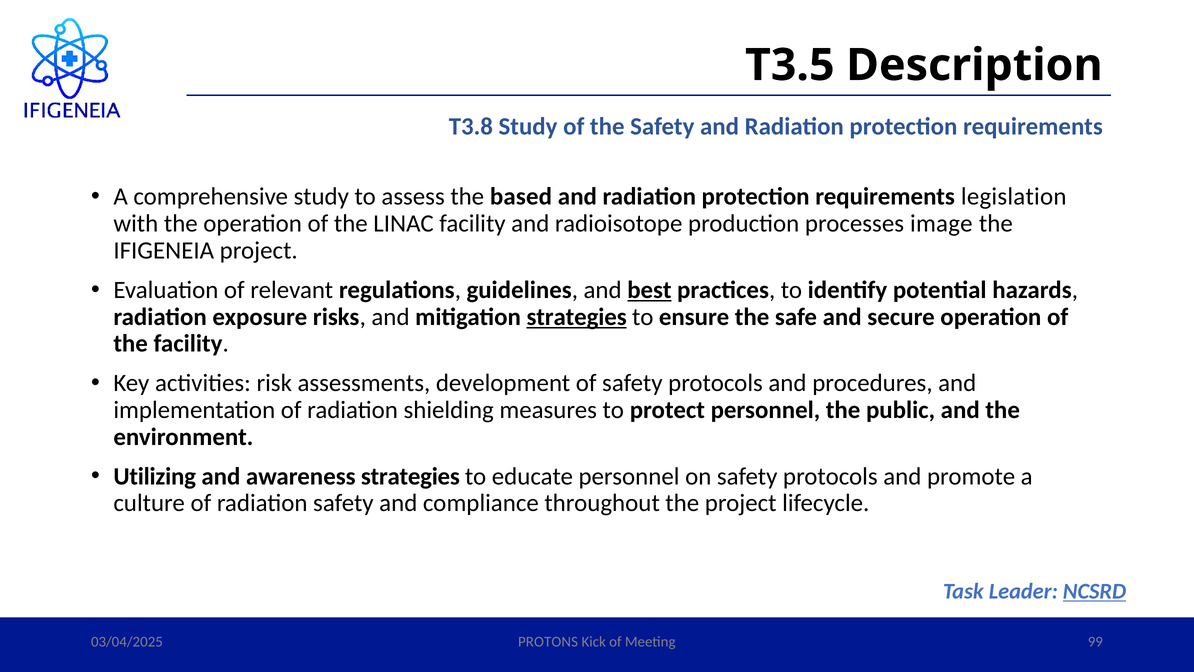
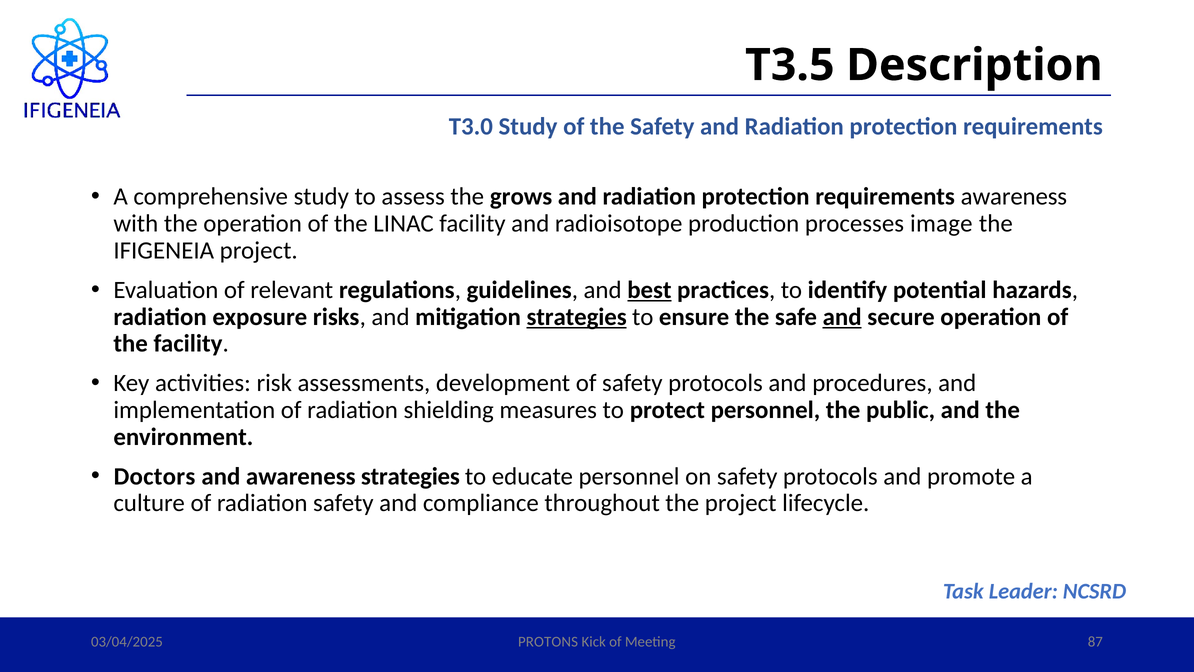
T3.8: T3.8 -> T3.0
based: based -> grows
requirements legislation: legislation -> awareness
and at (842, 317) underline: none -> present
Utilizing: Utilizing -> Doctors
NCSRD underline: present -> none
99: 99 -> 87
